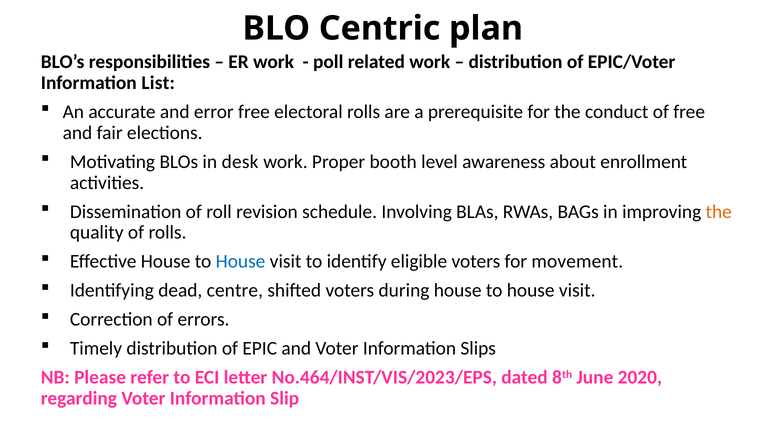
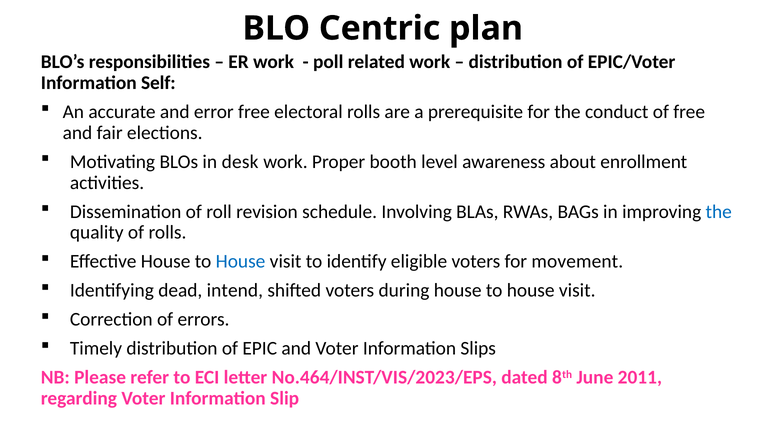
List: List -> Self
the at (719, 212) colour: orange -> blue
centre: centre -> intend
2020: 2020 -> 2011
